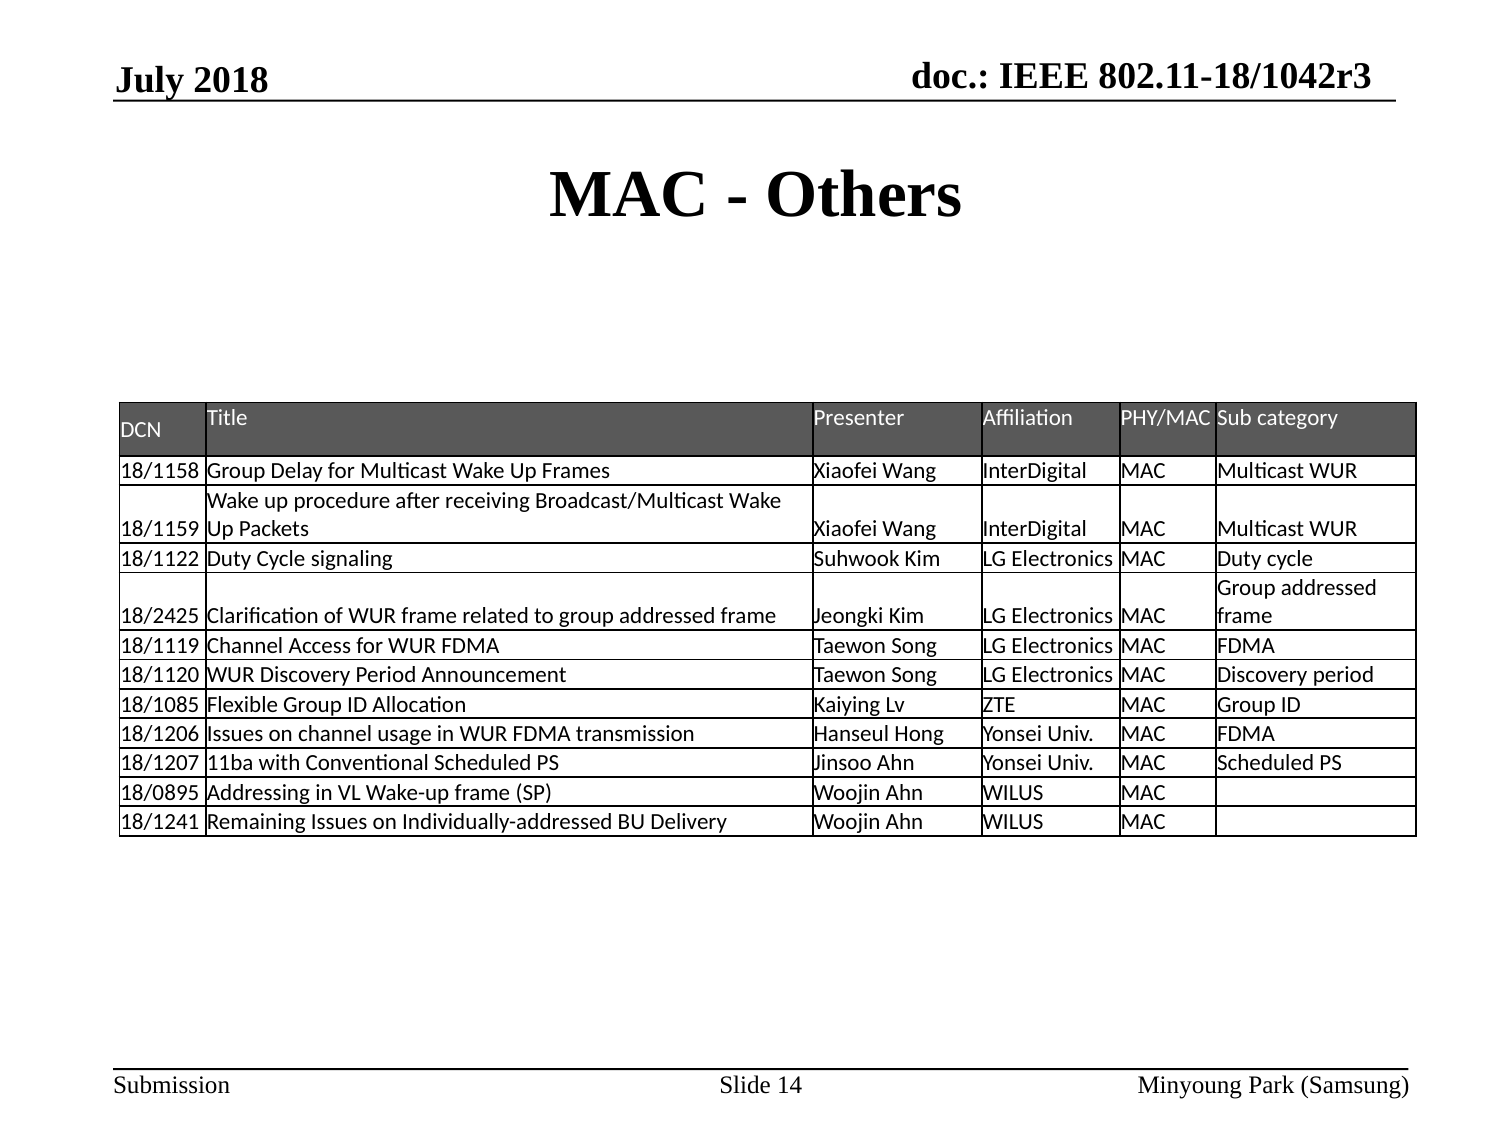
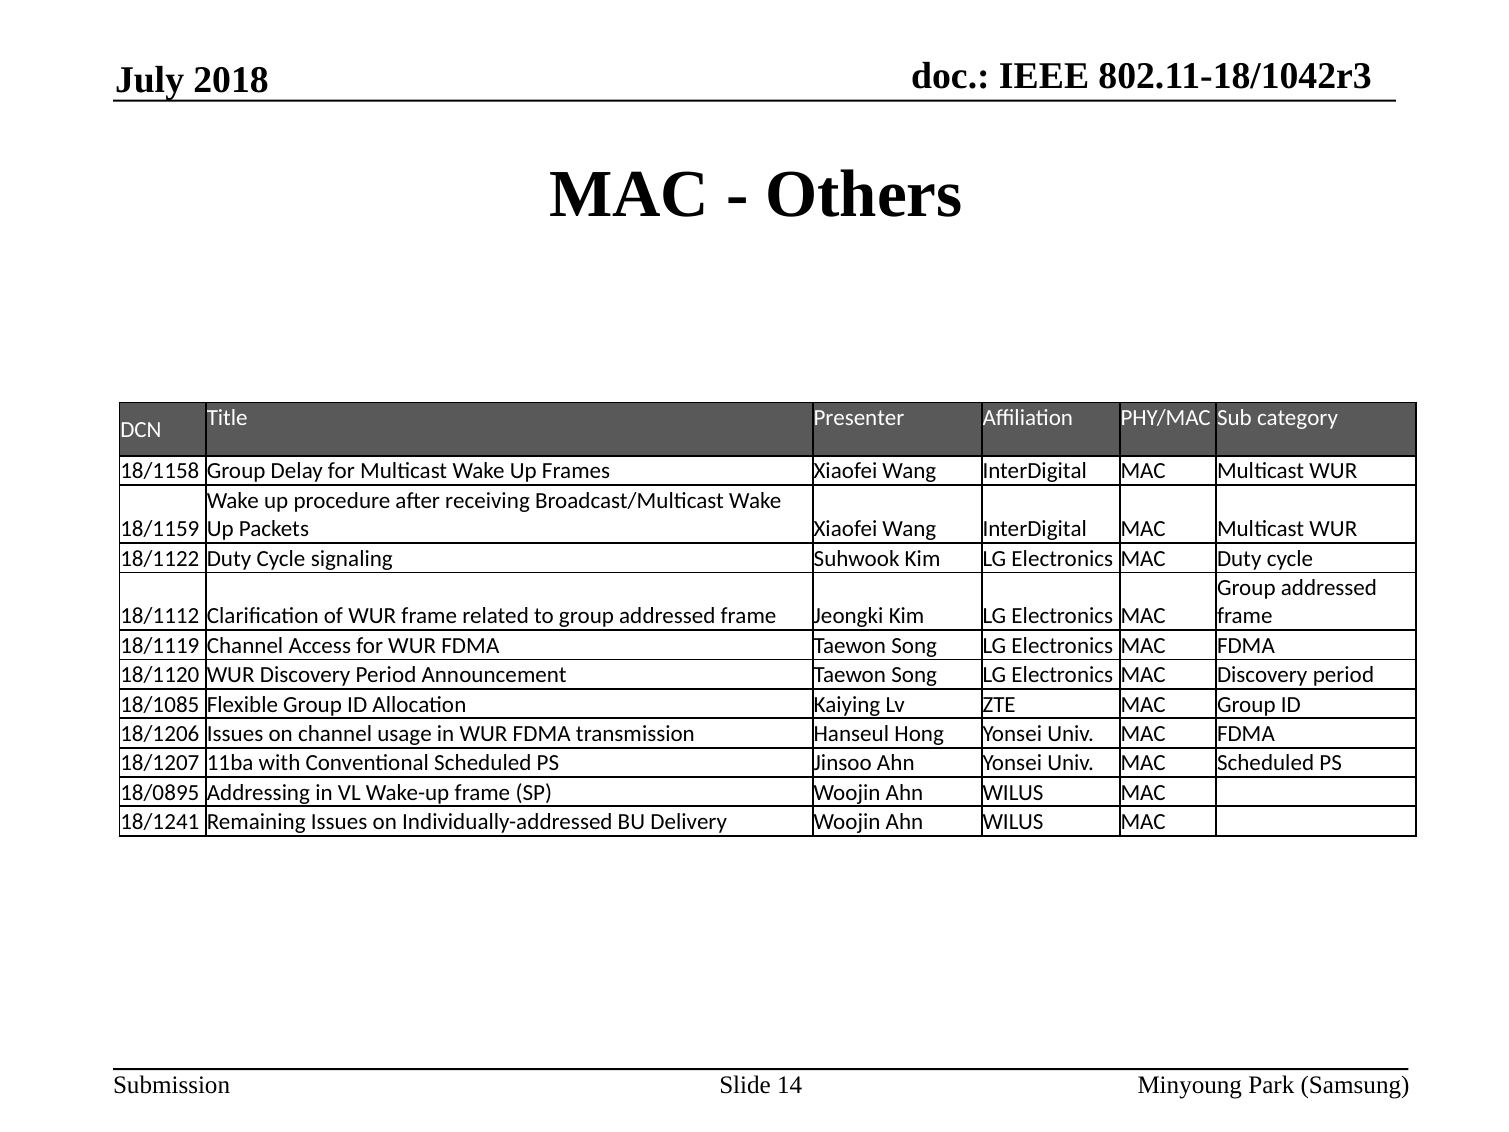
18/2425: 18/2425 -> 18/1112
